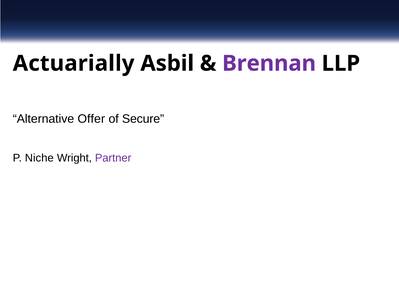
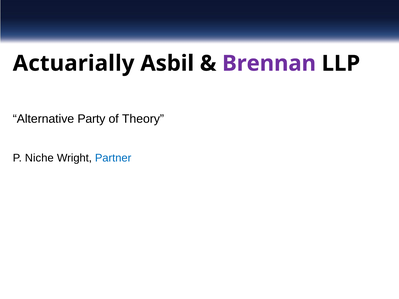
Offer: Offer -> Party
Secure: Secure -> Theory
Partner colour: purple -> blue
